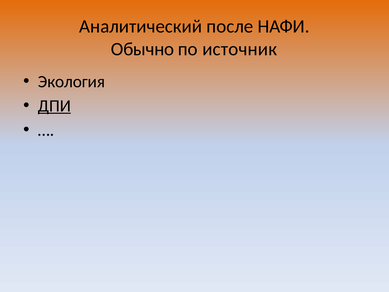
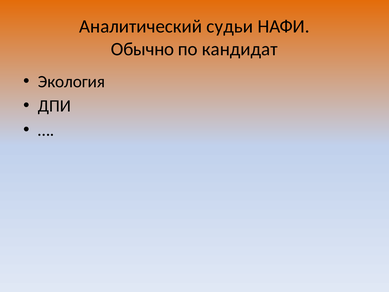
после: после -> судьи
источник: источник -> кандидат
ДПИ underline: present -> none
